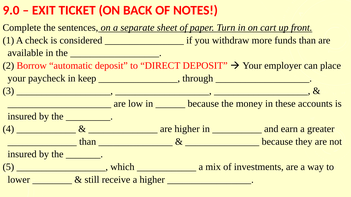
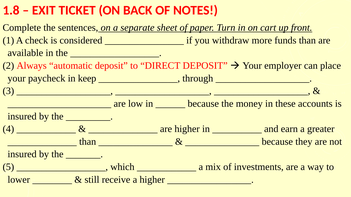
9.0: 9.0 -> 1.8
Borrow: Borrow -> Always
